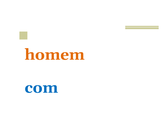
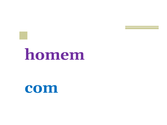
homem colour: orange -> purple
